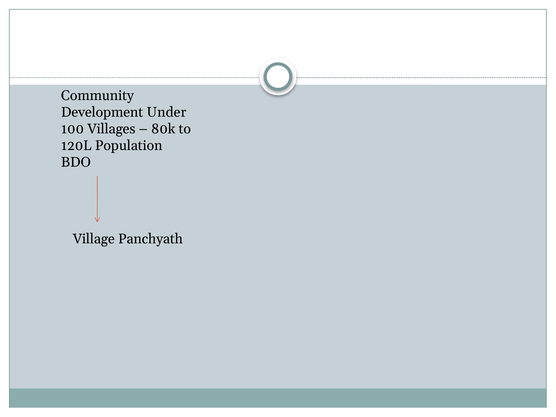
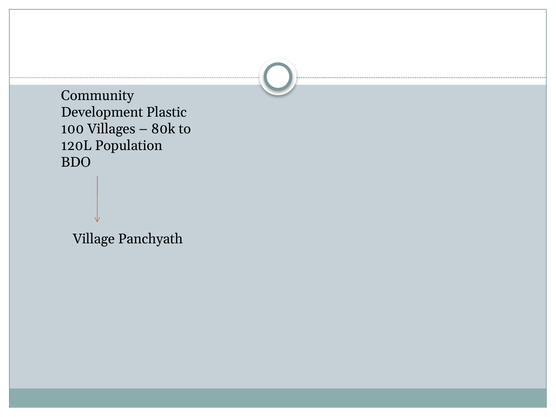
Under: Under -> Plastic
